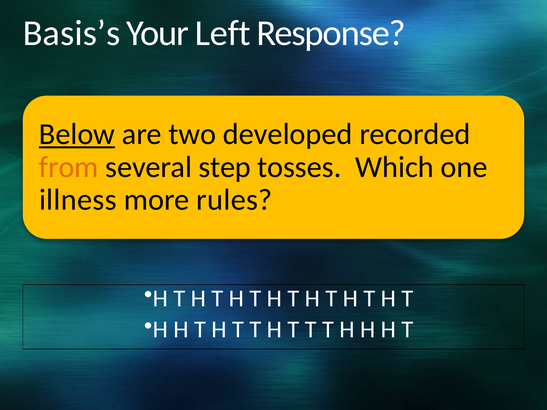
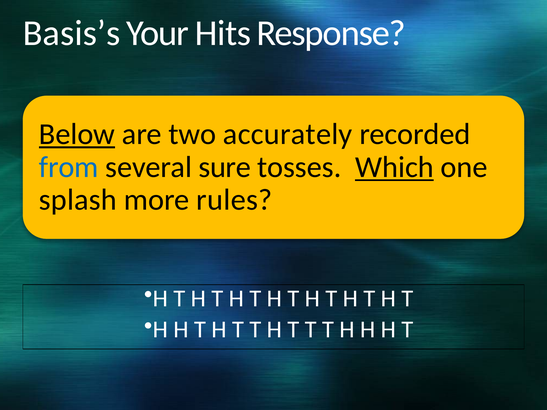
Left: Left -> Hits
developed: developed -> accurately
from colour: orange -> blue
step: step -> sure
Which underline: none -> present
illness: illness -> splash
